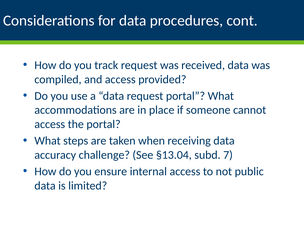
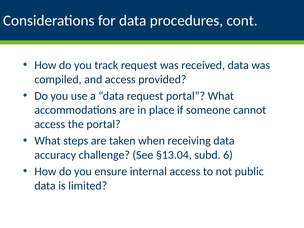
7: 7 -> 6
